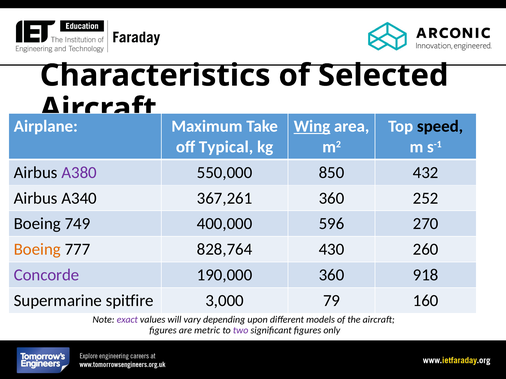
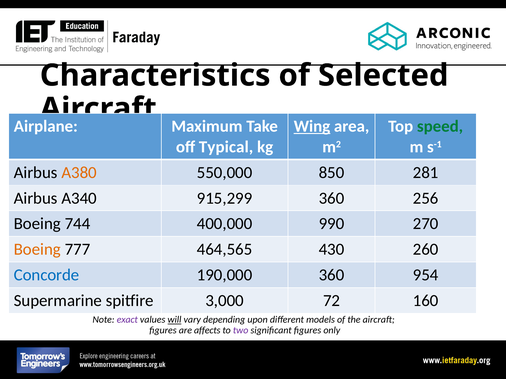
speed colour: black -> green
A380 colour: purple -> orange
432: 432 -> 281
367,261: 367,261 -> 915,299
252: 252 -> 256
749: 749 -> 744
596: 596 -> 990
828,764: 828,764 -> 464,565
Concorde colour: purple -> blue
918: 918 -> 954
79: 79 -> 72
will underline: none -> present
metric: metric -> affects
